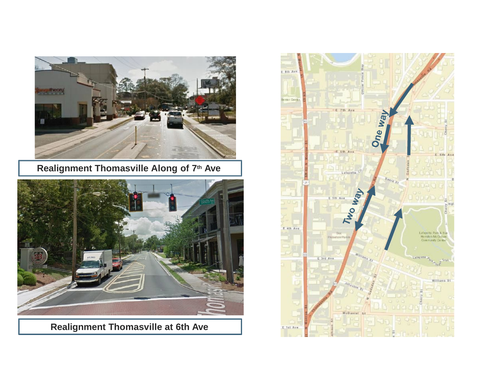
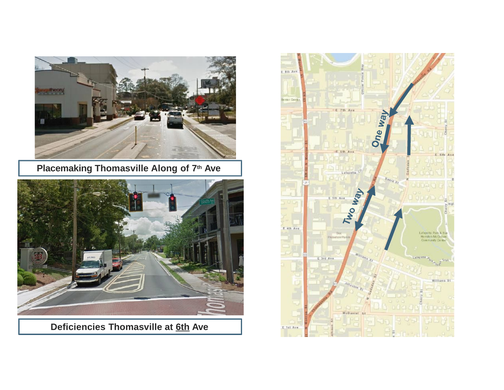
Realignment at (65, 168): Realignment -> Placemaking
Realignment at (78, 327): Realignment -> Deficiencies
6th underline: none -> present
